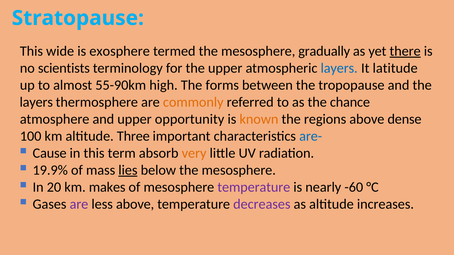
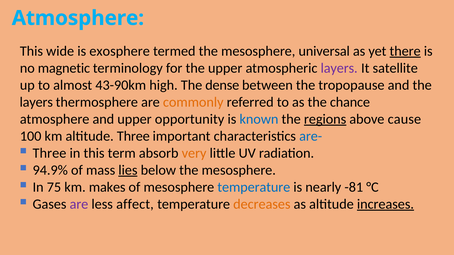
Stratopause at (78, 18): Stratopause -> Atmosphere
gradually: gradually -> universal
scientists: scientists -> magnetic
layers at (339, 68) colour: blue -> purple
latitude: latitude -> satellite
55-90km: 55-90km -> 43-90km
forms: forms -> dense
known colour: orange -> blue
regions underline: none -> present
dense: dense -> cause
Cause at (50, 153): Cause -> Three
19.9%: 19.9% -> 94.9%
20: 20 -> 75
temperature at (254, 187) colour: purple -> blue
-60: -60 -> -81
less above: above -> affect
decreases colour: purple -> orange
increases underline: none -> present
